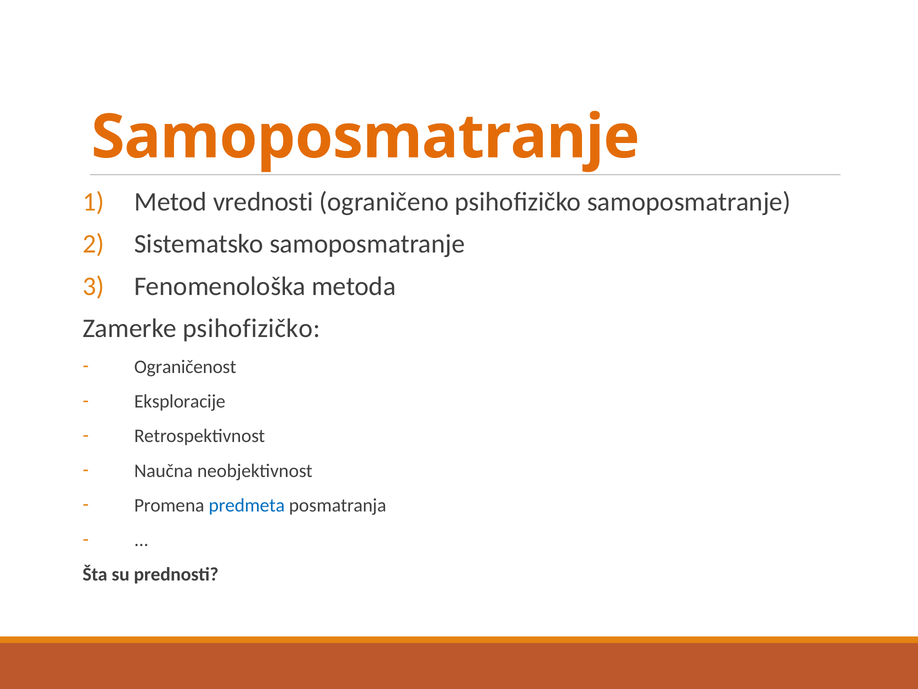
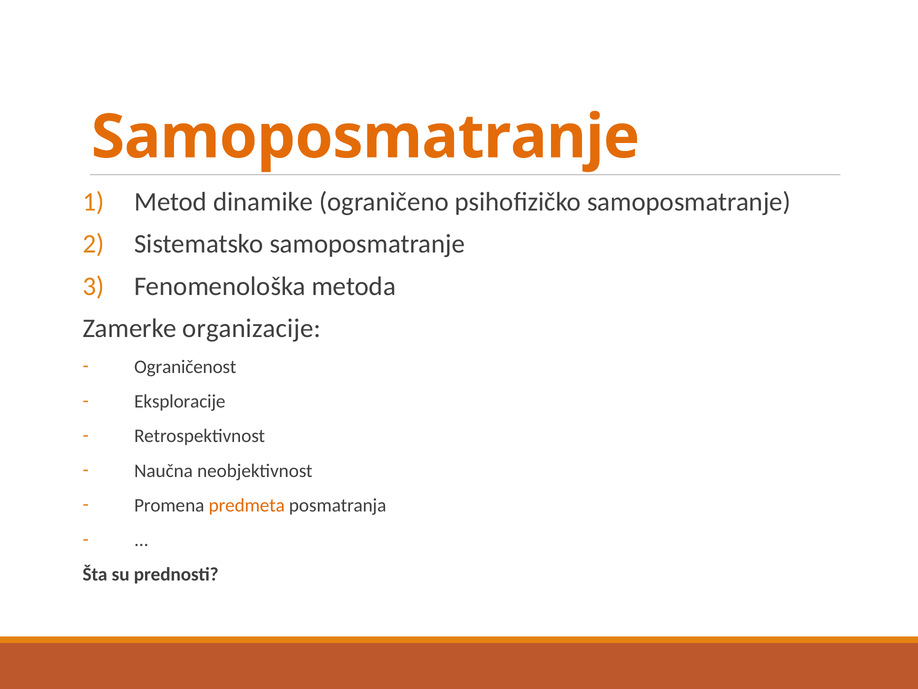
vrednosti: vrednosti -> dinamike
Zamerke psihofizičko: psihofizičko -> organizacije
predmeta colour: blue -> orange
